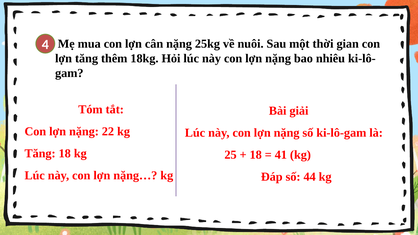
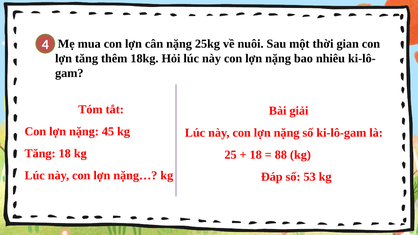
22: 22 -> 45
41: 41 -> 88
44: 44 -> 53
